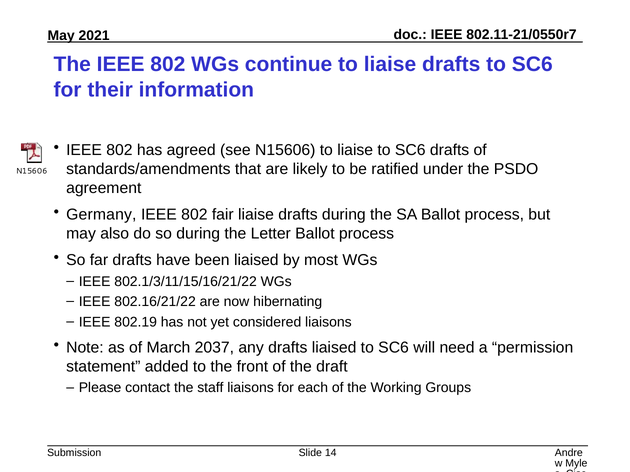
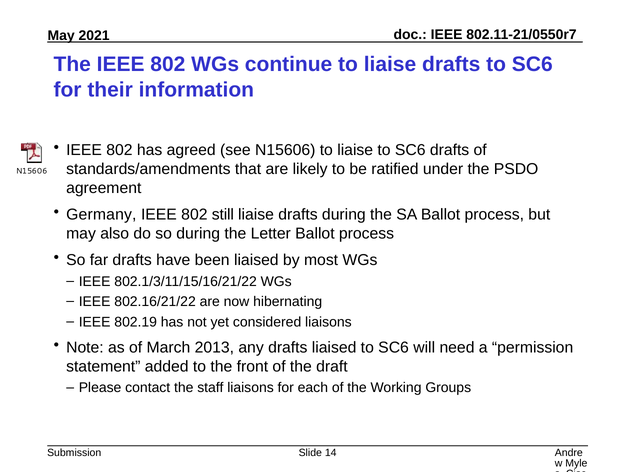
fair: fair -> still
2037: 2037 -> 2013
